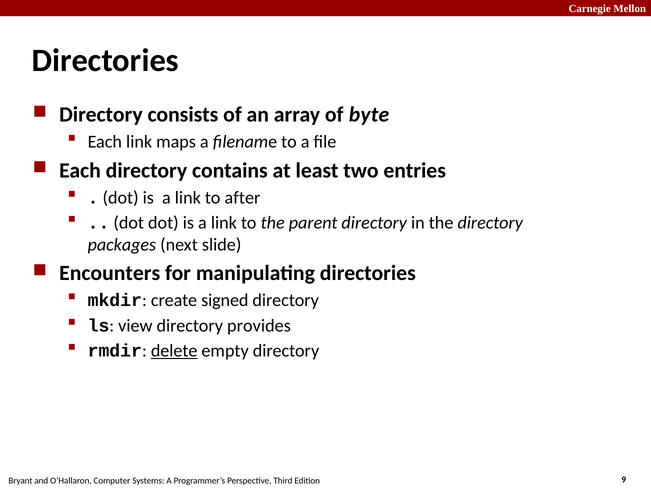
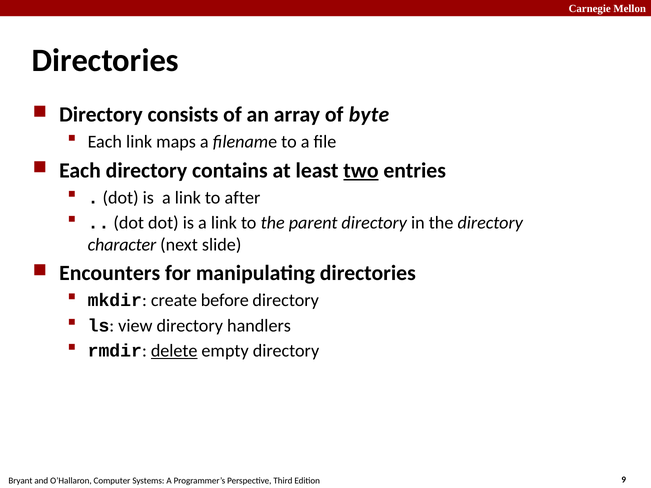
two underline: none -> present
packages: packages -> character
signed: signed -> before
provides: provides -> handlers
